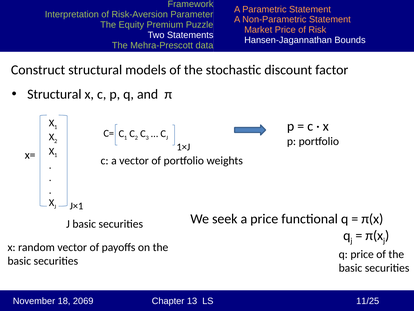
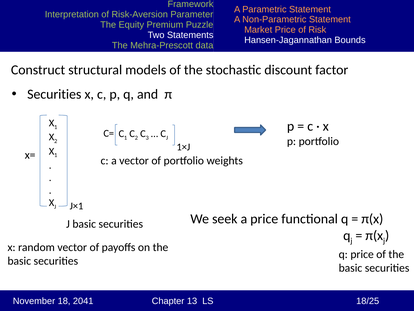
Structural at (54, 94): Structural -> Securities
2069: 2069 -> 2041
11/25: 11/25 -> 18/25
